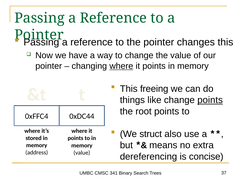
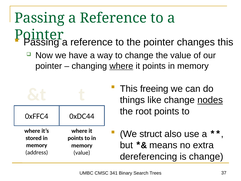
change points: points -> nodes
is concise: concise -> change
